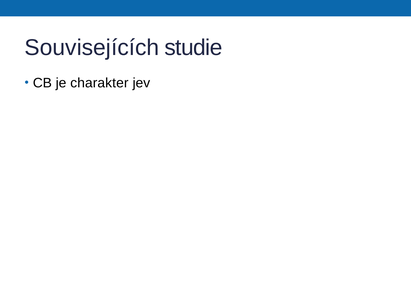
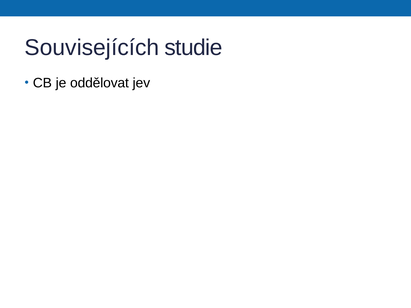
charakter: charakter -> oddělovat
